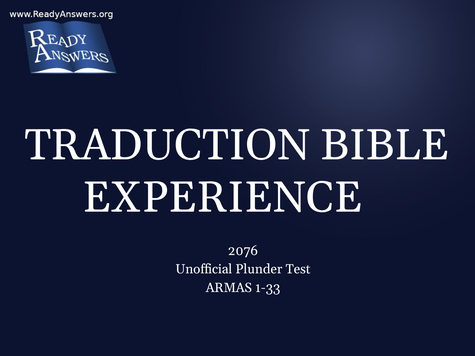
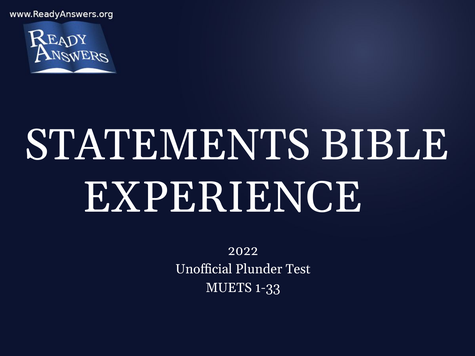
TRADUCTION: TRADUCTION -> STATEMENTS
2076: 2076 -> 2022
ARMAS: ARMAS -> MUETS
